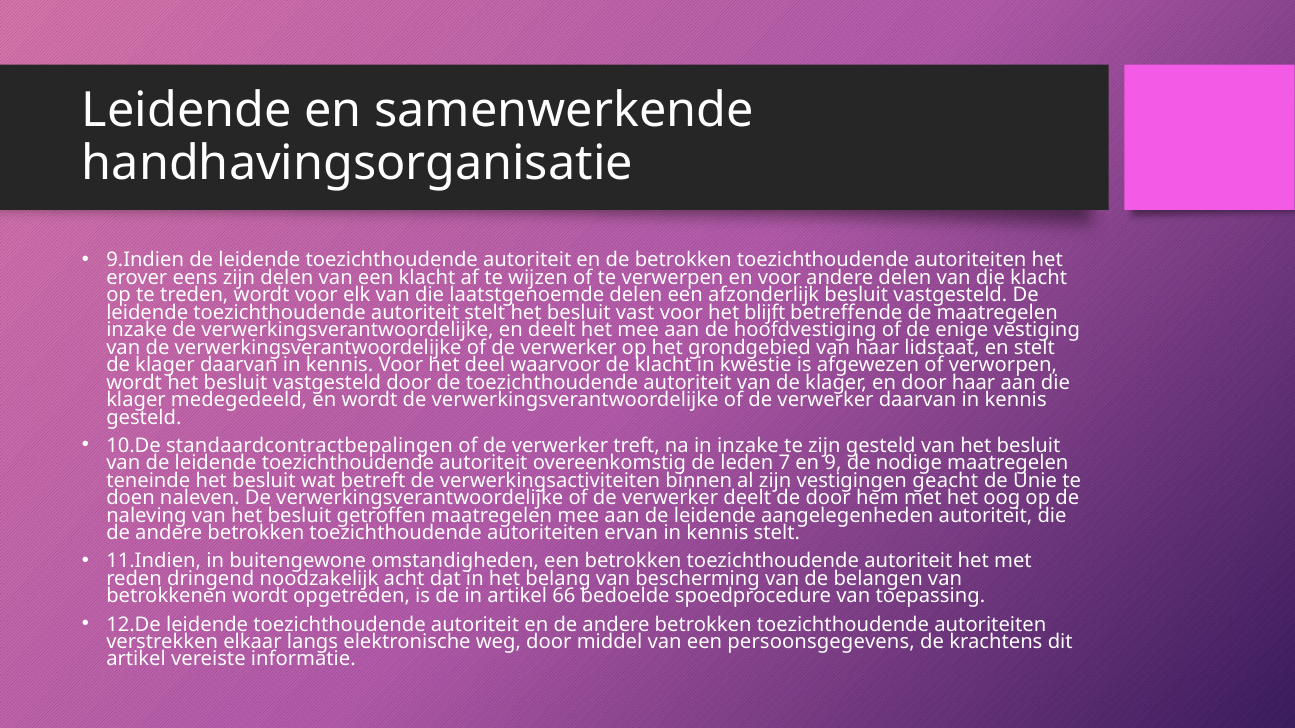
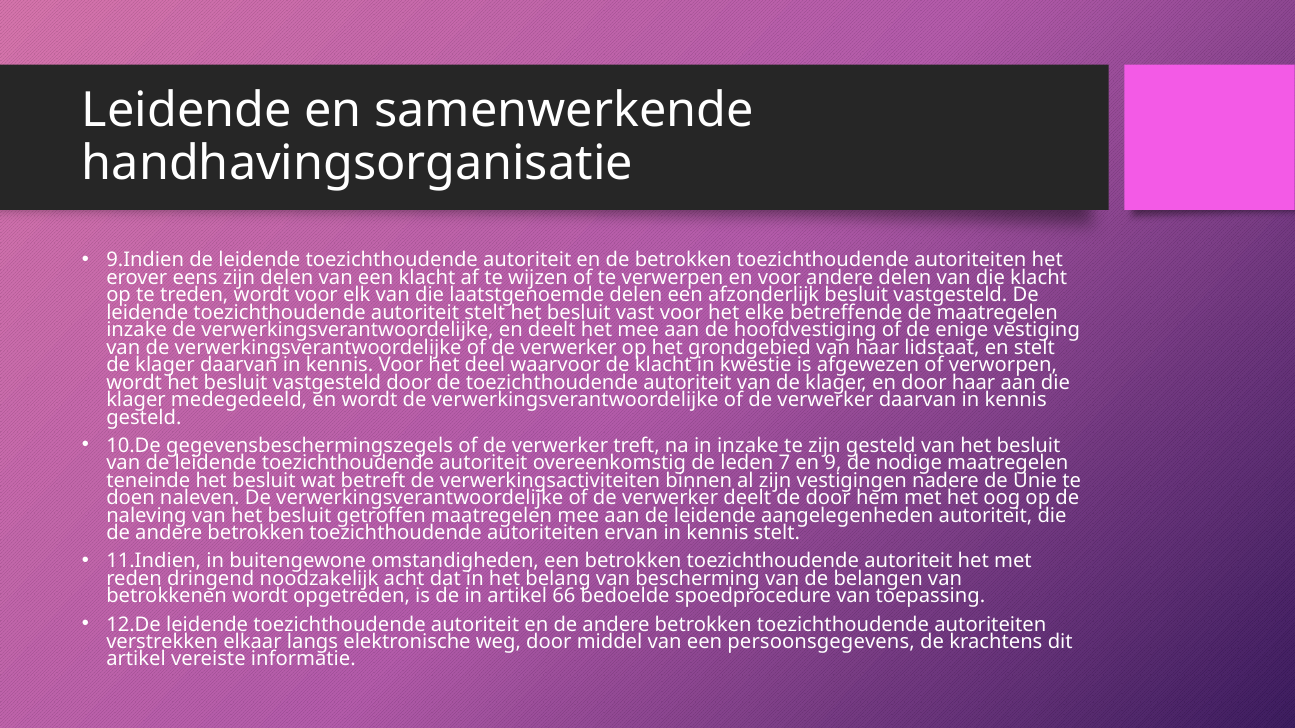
blijft: blijft -> elke
standaardcontractbepalingen: standaardcontractbepalingen -> gegevensbeschermingszegels
geacht: geacht -> nadere
